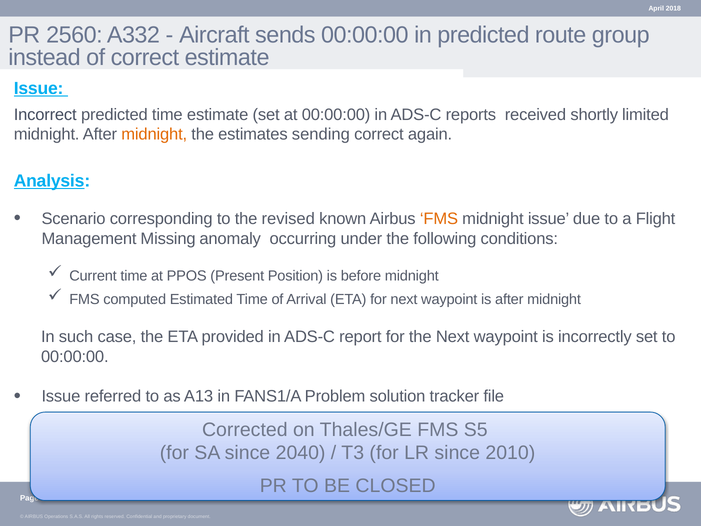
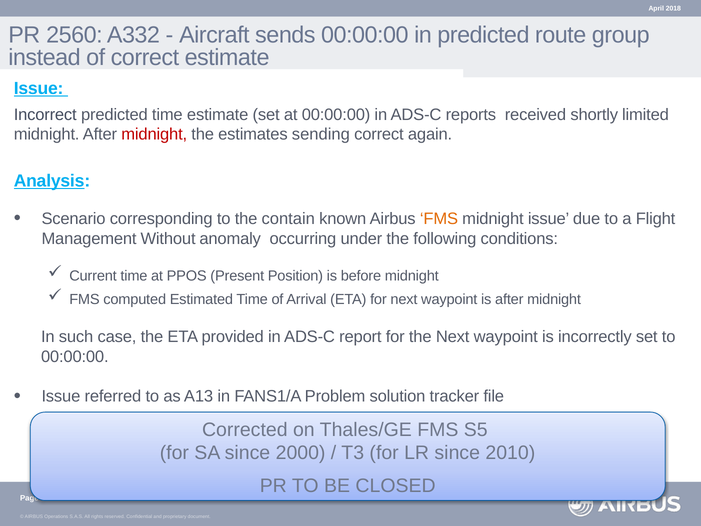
midnight at (154, 134) colour: orange -> red
revised: revised -> contain
Missing: Missing -> Without
2040: 2040 -> 2000
